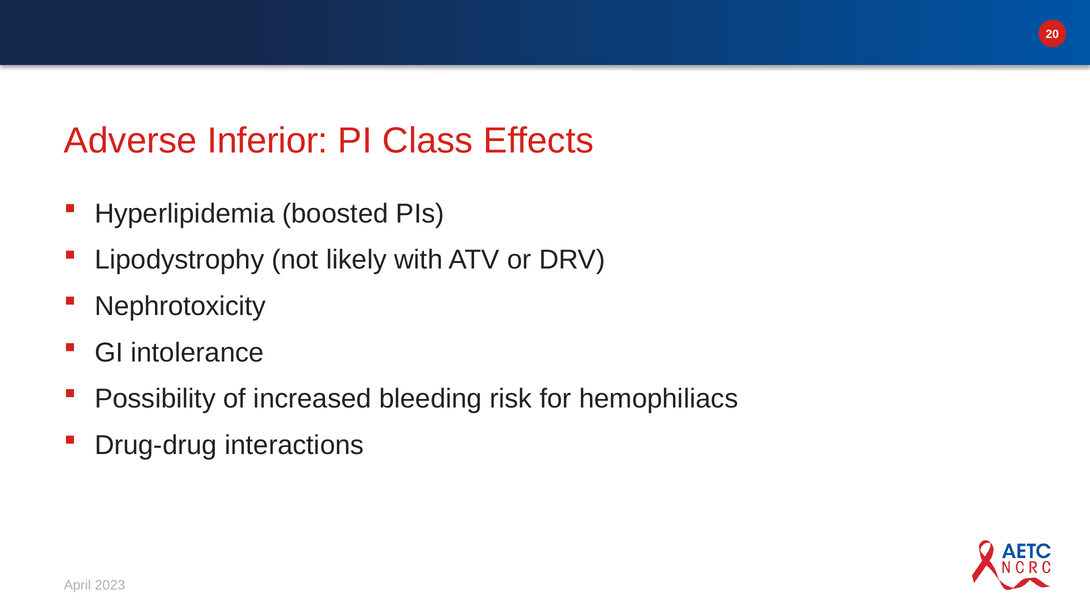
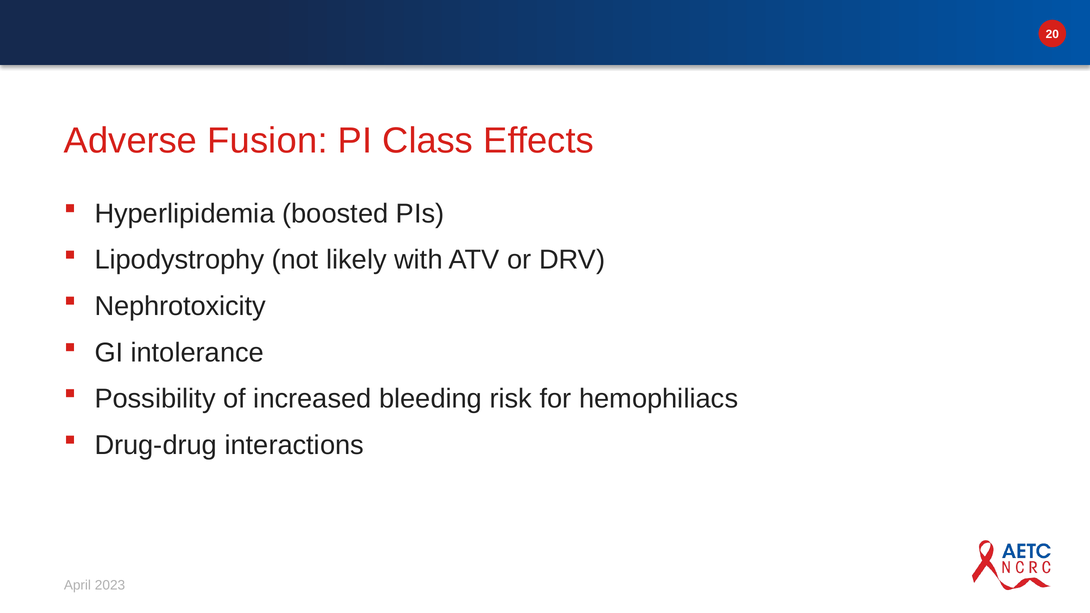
Inferior: Inferior -> Fusion
